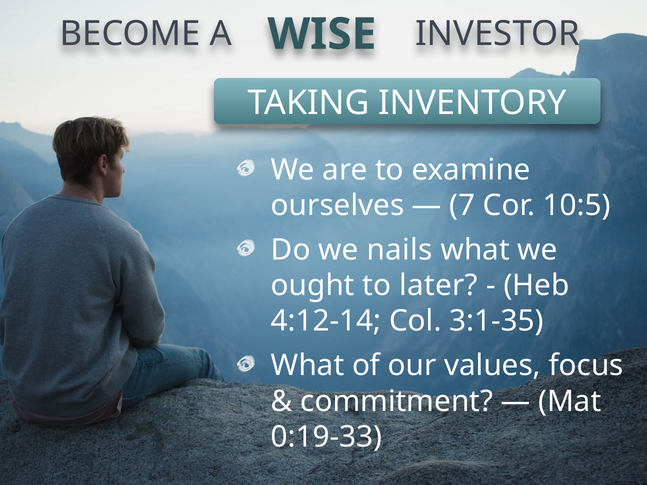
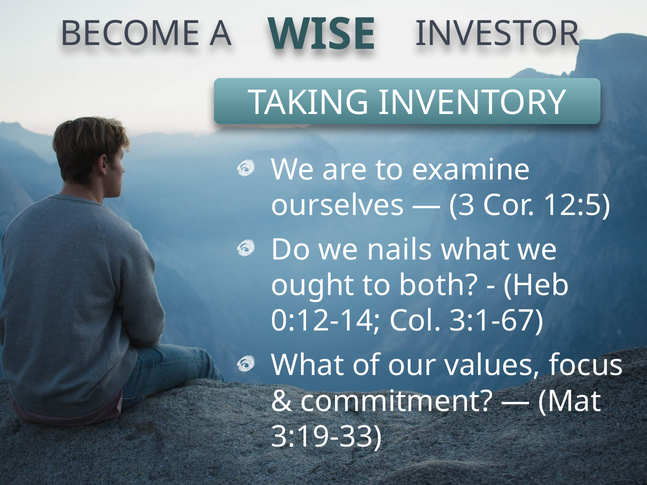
7: 7 -> 3
10:5: 10:5 -> 12:5
later: later -> both
4:12-14: 4:12-14 -> 0:12-14
3:1-35: 3:1-35 -> 3:1-67
0:19-33: 0:19-33 -> 3:19-33
